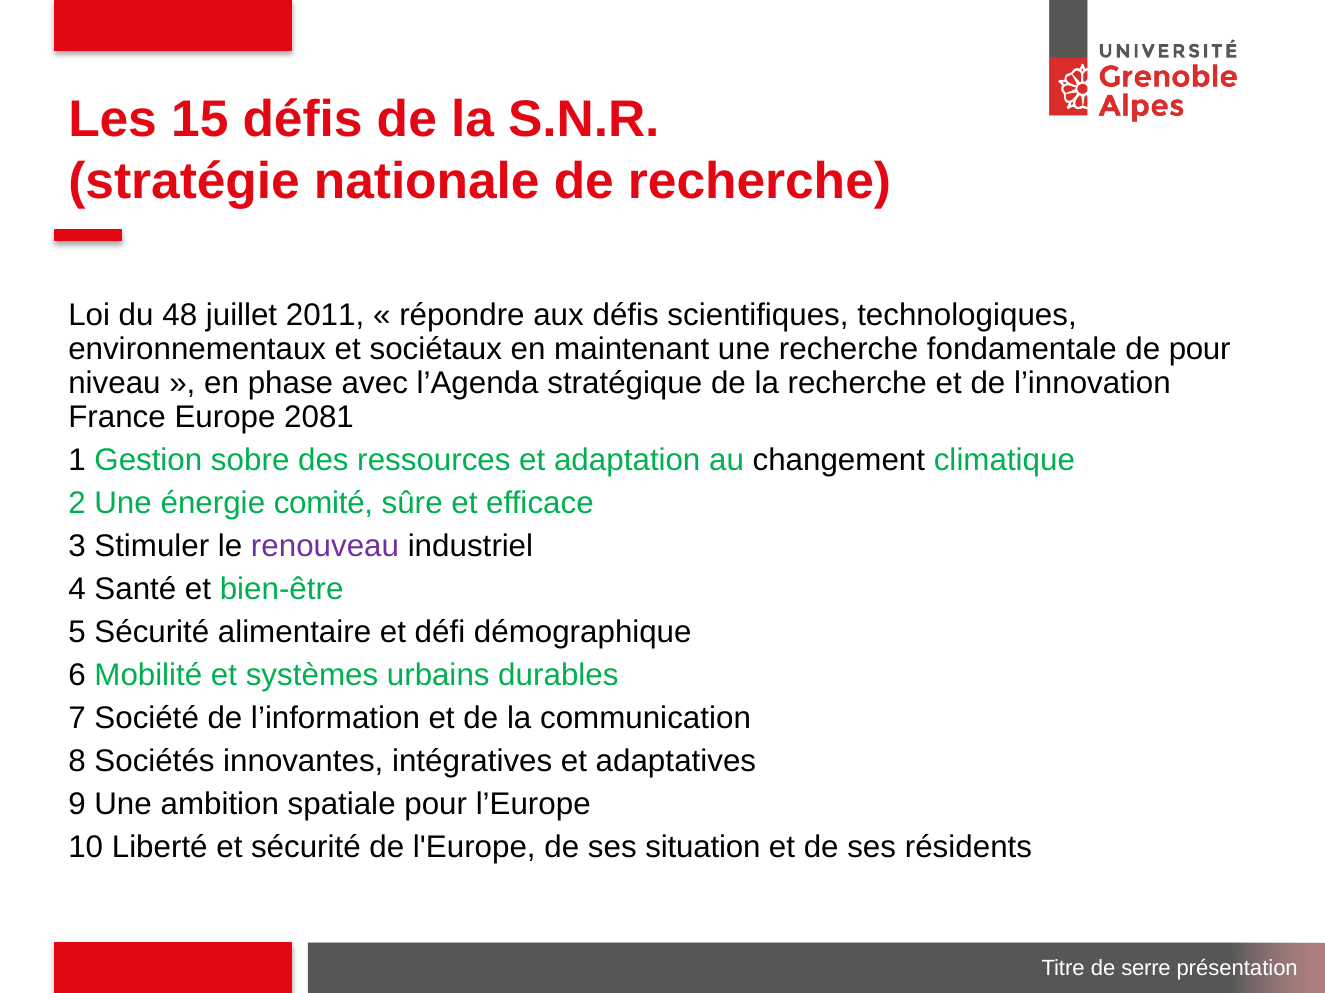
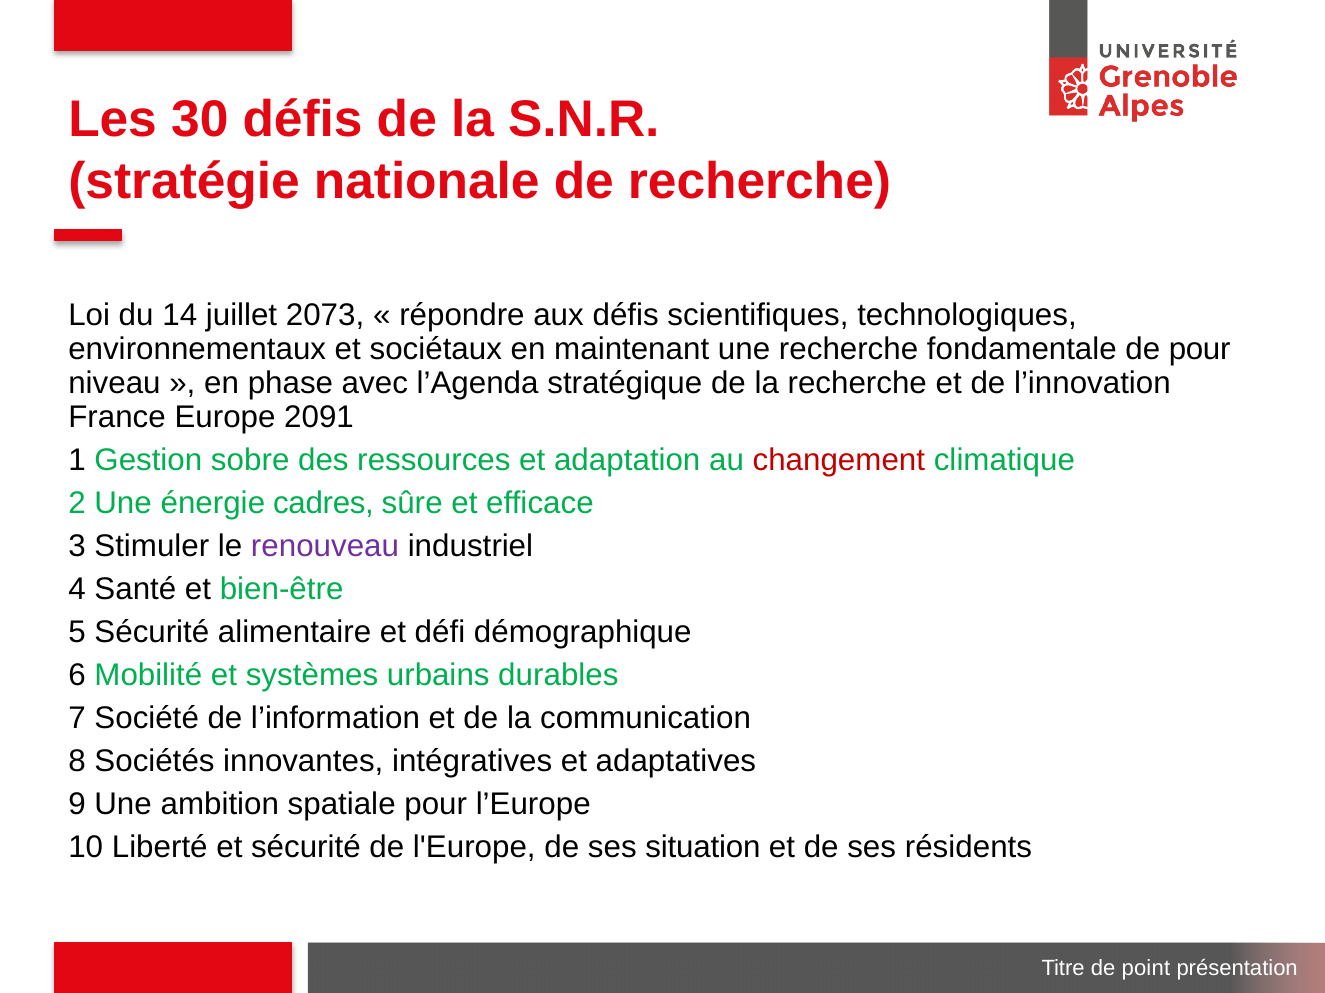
15: 15 -> 30
48: 48 -> 14
2011: 2011 -> 2073
2081: 2081 -> 2091
changement colour: black -> red
comité: comité -> cadres
serre: serre -> point
